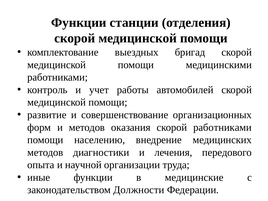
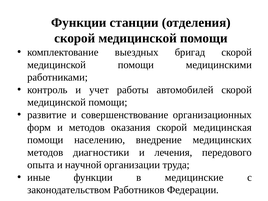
скорой работниками: работниками -> медицинская
Должности: Должности -> Работников
